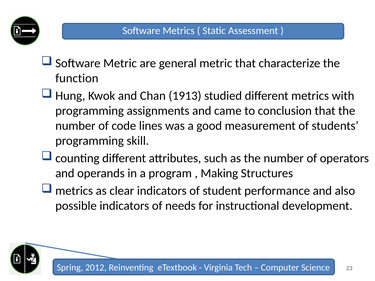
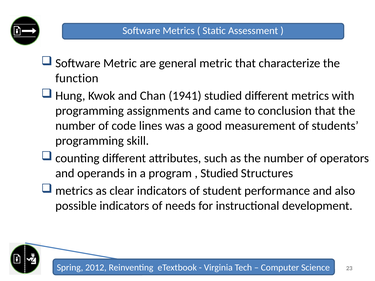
1913: 1913 -> 1941
Making at (219, 173): Making -> Studied
